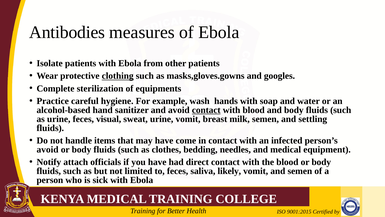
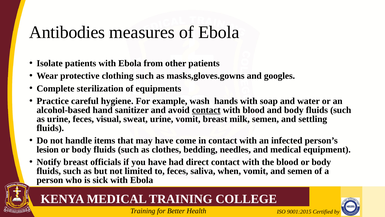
clothing underline: present -> none
avoid at (48, 149): avoid -> lesion
Notify attach: attach -> breast
likely: likely -> when
